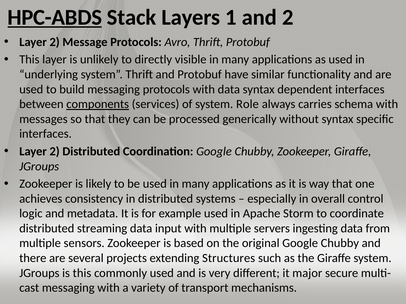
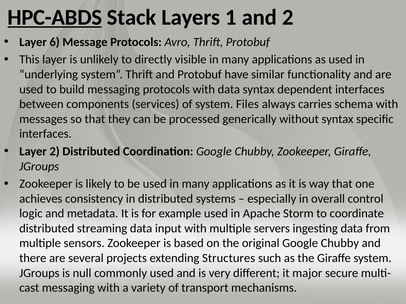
2 at (55, 42): 2 -> 6
components underline: present -> none
Role: Role -> Files
is this: this -> null
